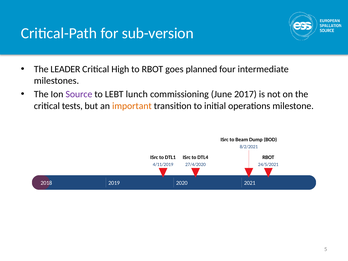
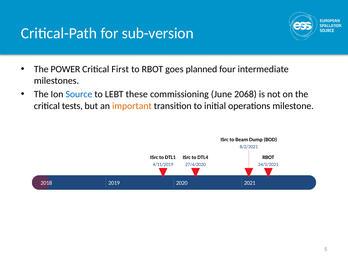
LEADER: LEADER -> POWER
High: High -> First
Source colour: purple -> blue
lunch: lunch -> these
2017: 2017 -> 2068
